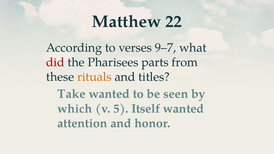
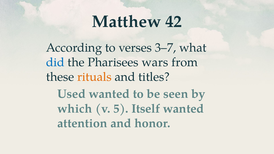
22: 22 -> 42
9–7: 9–7 -> 3–7
did colour: red -> blue
parts: parts -> wars
Take: Take -> Used
